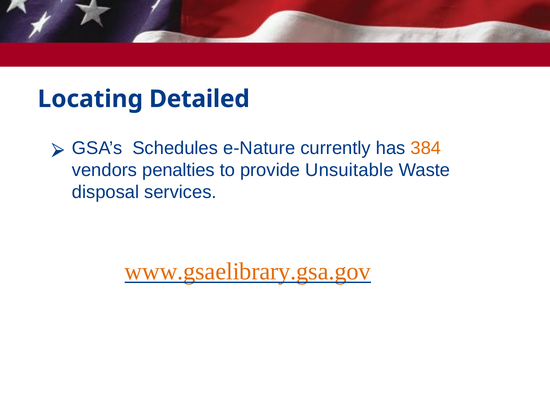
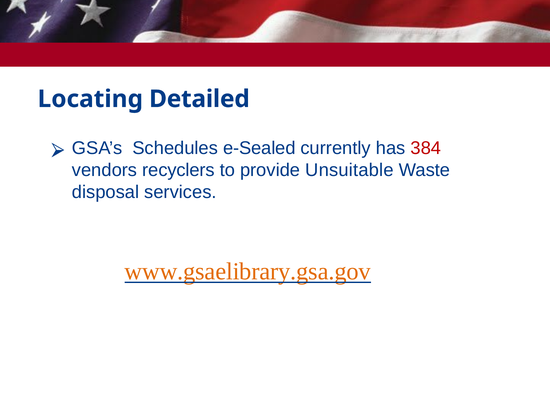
e-Nature: e-Nature -> e-Sealed
384 colour: orange -> red
penalties: penalties -> recyclers
